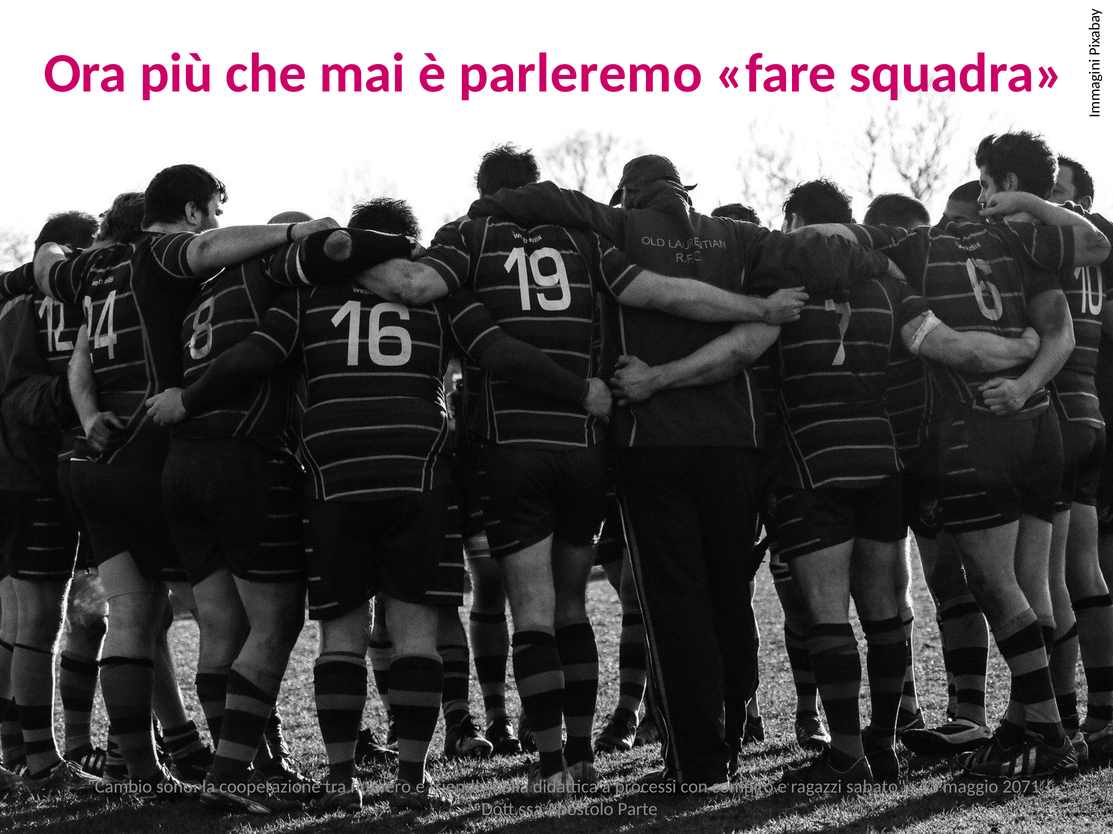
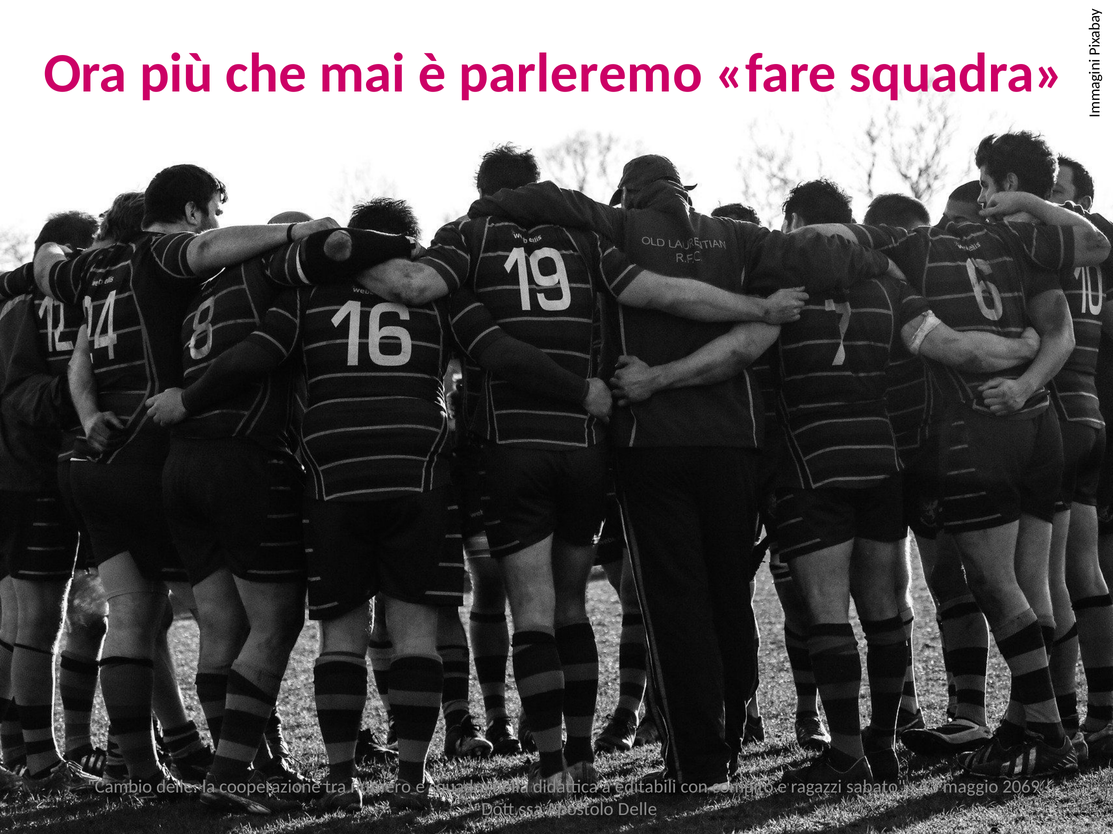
Cambio sono: sono -> delle
e friendly: friendly -> squadra
processi: processi -> editabili
2071: 2071 -> 2069
Apostolo Parte: Parte -> Delle
